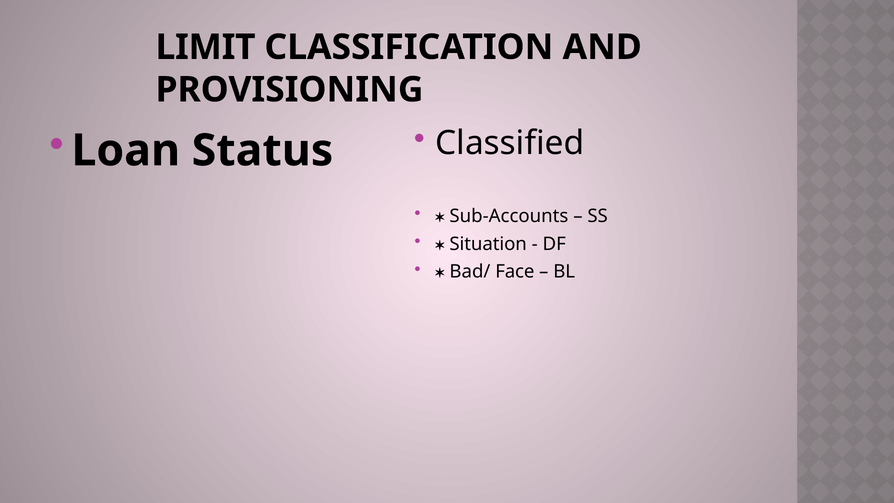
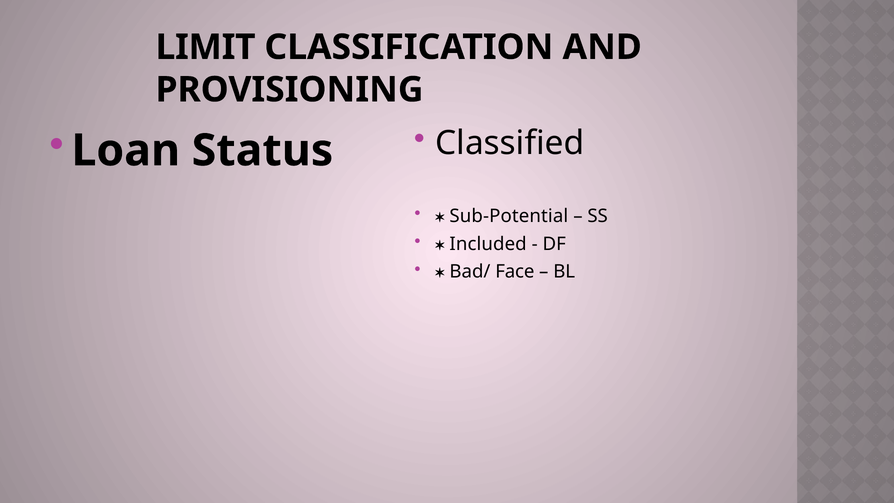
Sub-Accounts: Sub-Accounts -> Sub-Potential
Situation: Situation -> Included
